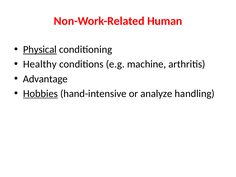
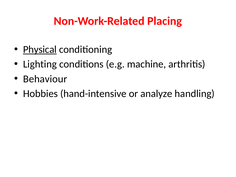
Human: Human -> Placing
Healthy: Healthy -> Lighting
Advantage: Advantage -> Behaviour
Hobbies underline: present -> none
